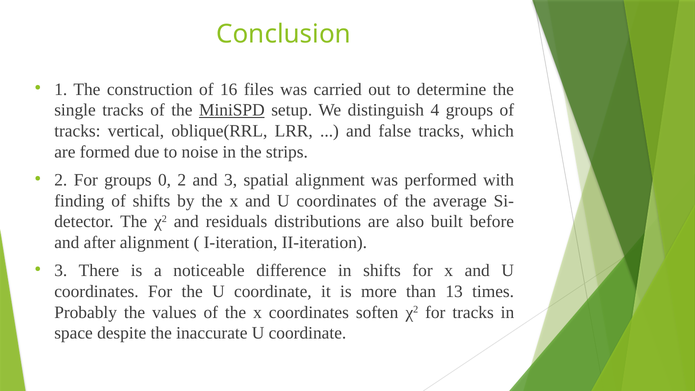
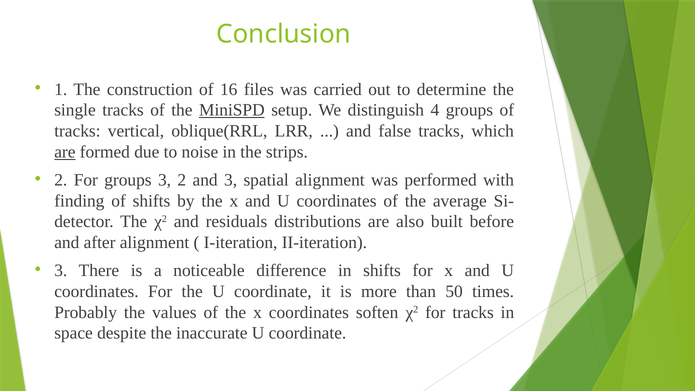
are at (65, 152) underline: none -> present
groups 0: 0 -> 3
13: 13 -> 50
